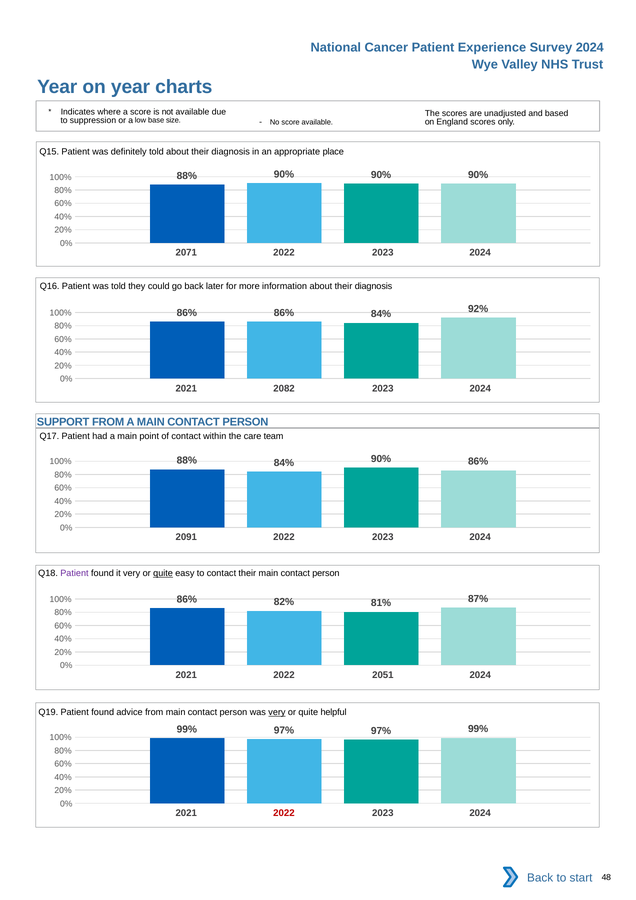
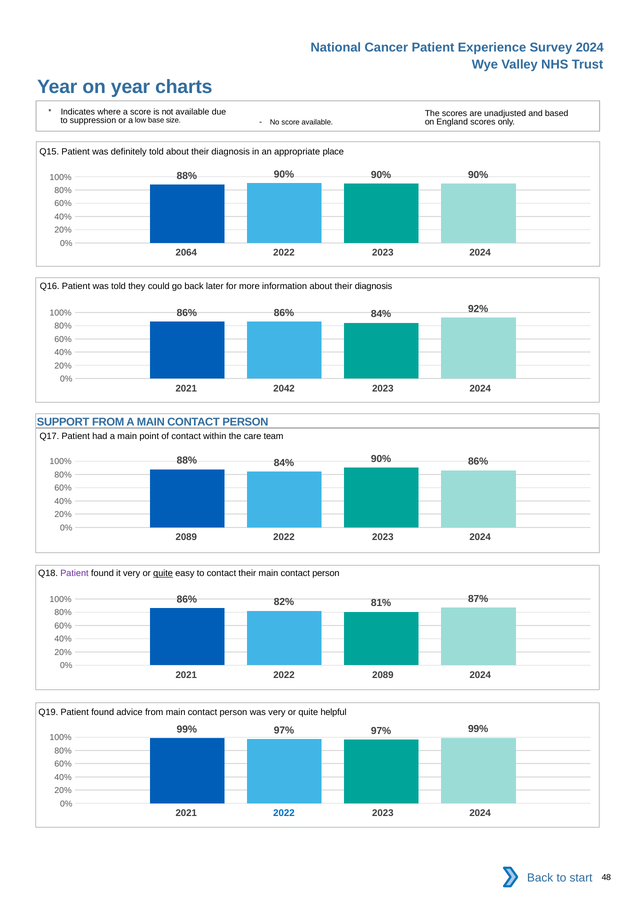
2071: 2071 -> 2064
2082: 2082 -> 2042
2091 at (186, 537): 2091 -> 2089
2022 2051: 2051 -> 2089
very at (277, 712) underline: present -> none
2022 at (284, 813) colour: red -> blue
